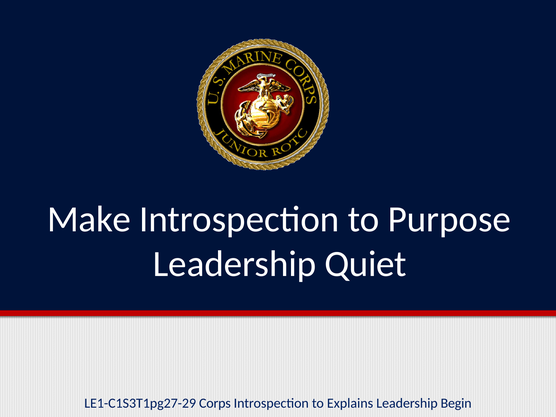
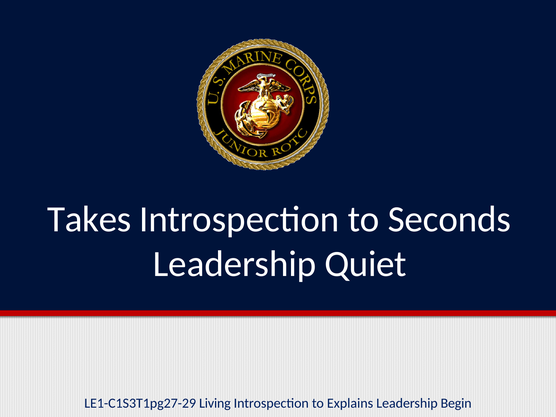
Make: Make -> Takes
Purpose: Purpose -> Seconds
Corps: Corps -> Living
